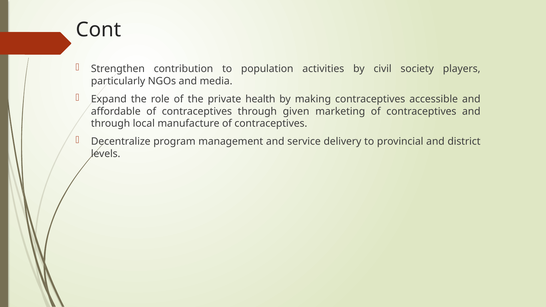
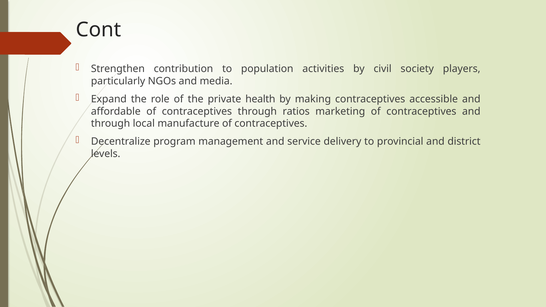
given: given -> ratios
